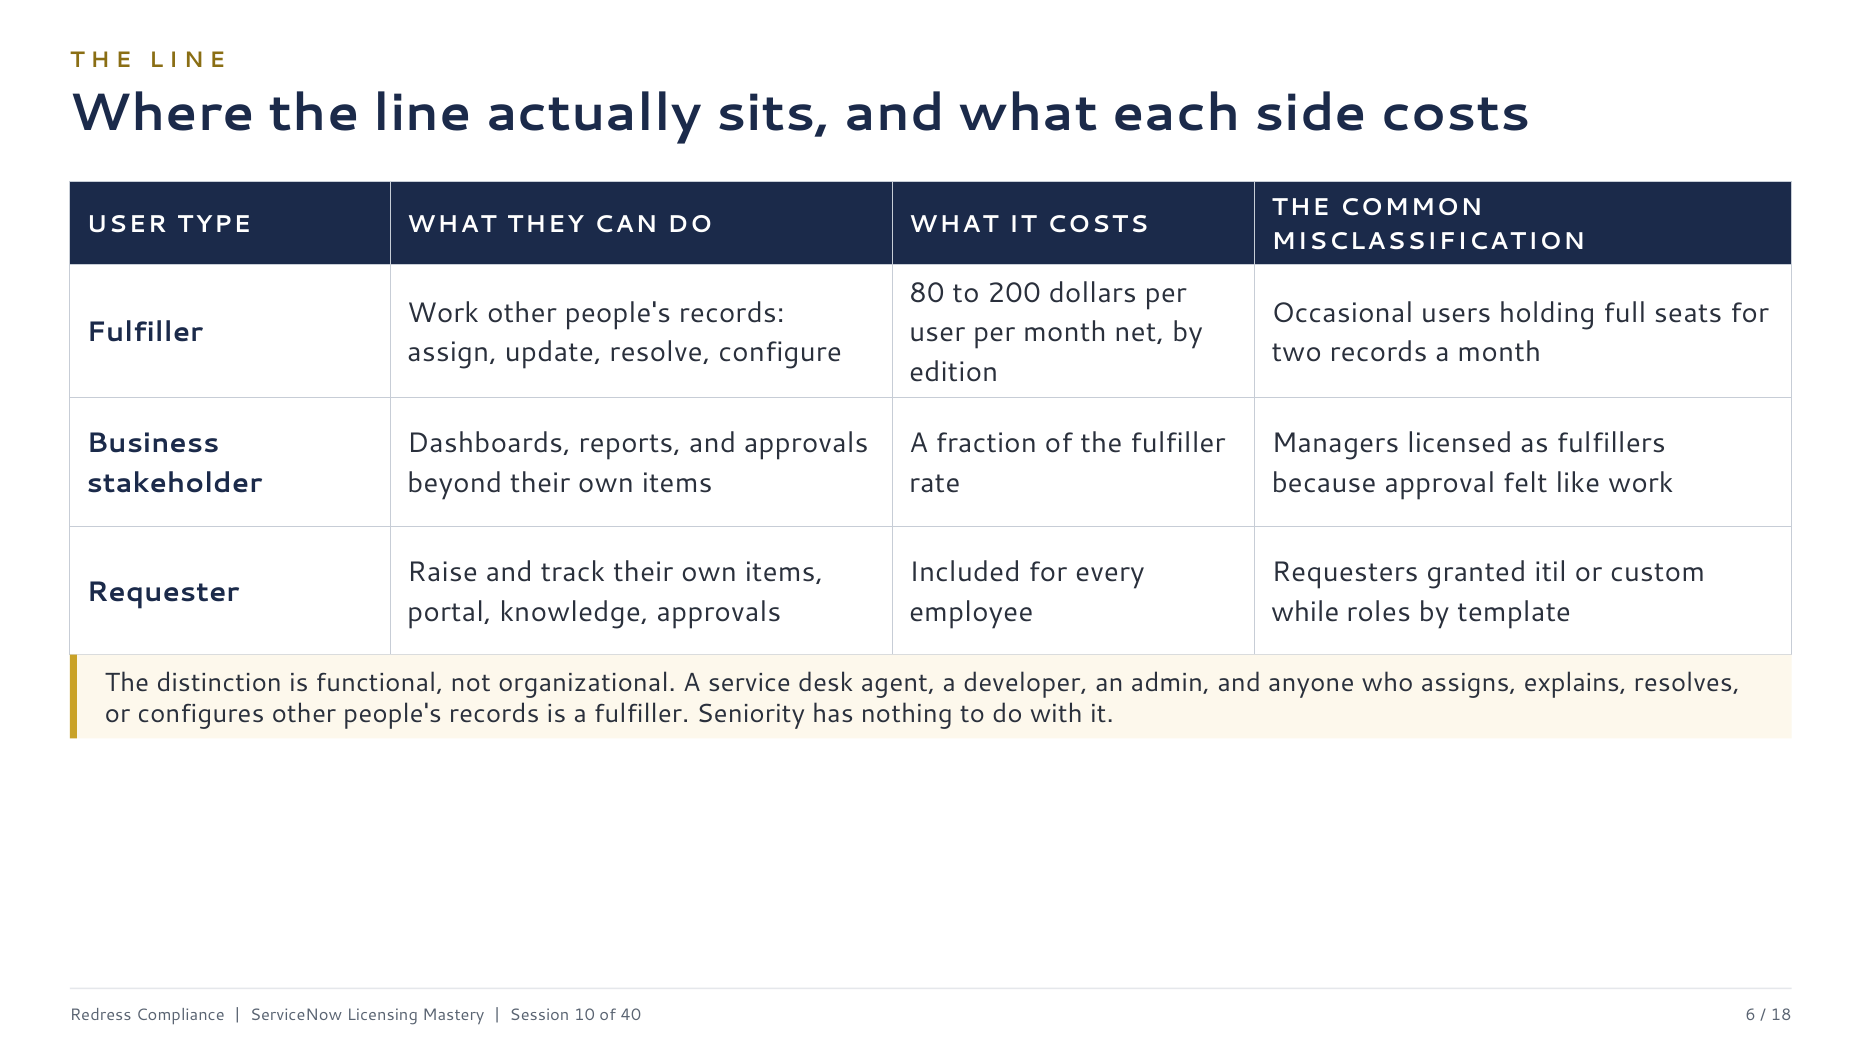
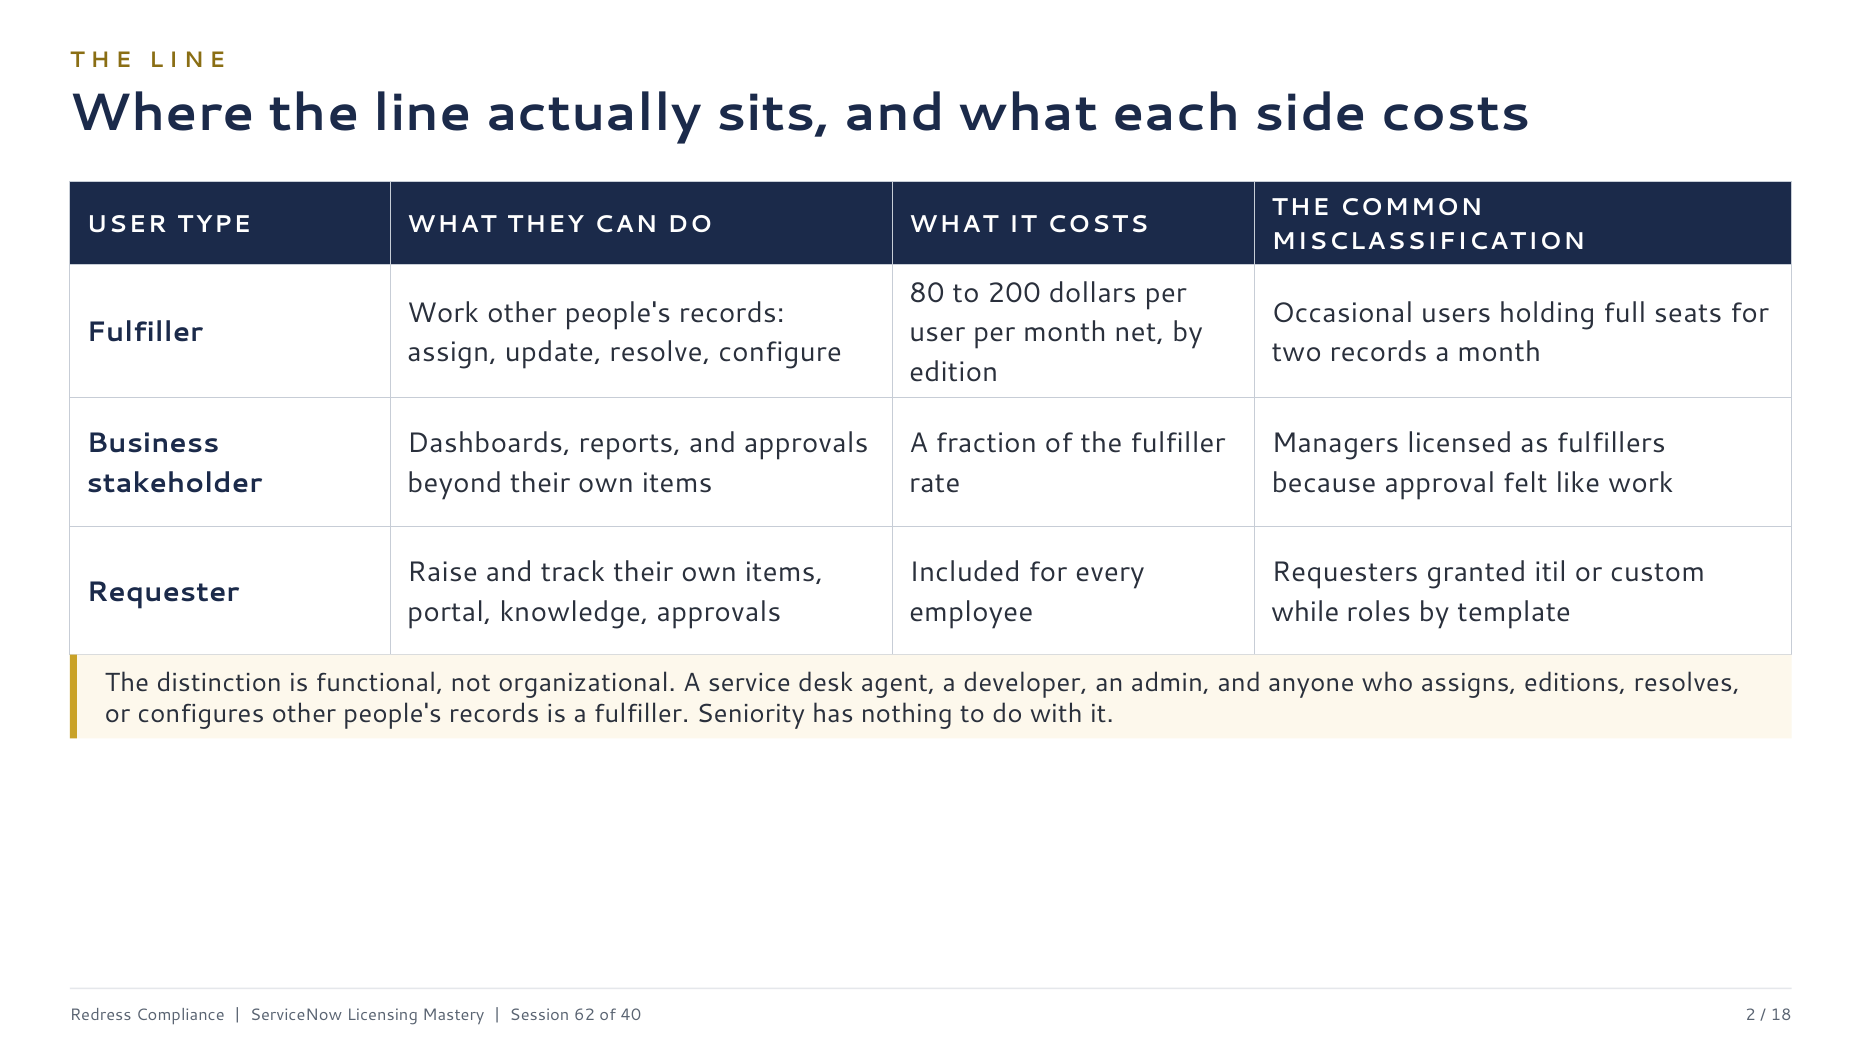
explains: explains -> editions
10: 10 -> 62
6: 6 -> 2
